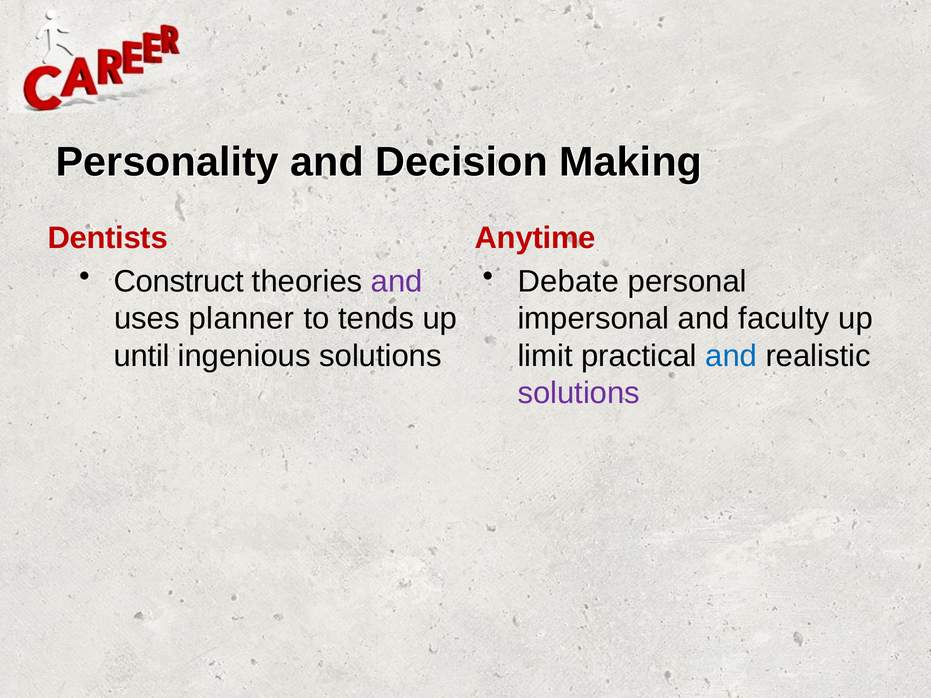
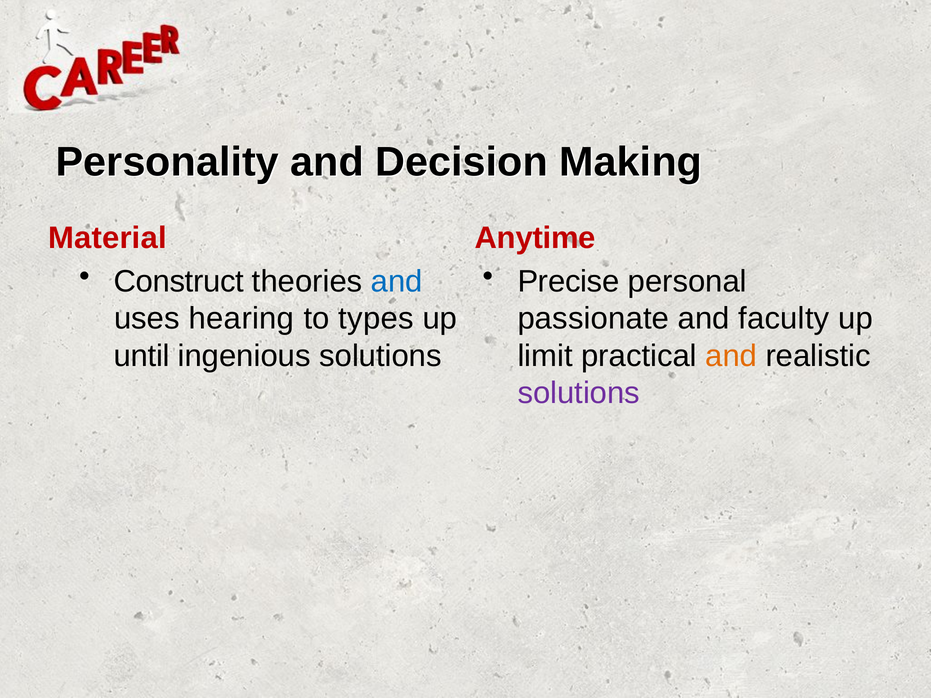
Dentists: Dentists -> Material
and at (397, 281) colour: purple -> blue
Debate: Debate -> Precise
planner: planner -> hearing
tends: tends -> types
impersonal: impersonal -> passionate
and at (731, 356) colour: blue -> orange
